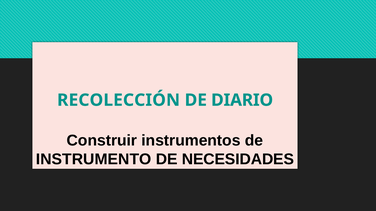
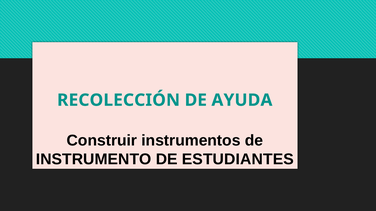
DIARIO: DIARIO -> AYUDA
NECESIDADES: NECESIDADES -> ESTUDIANTES
